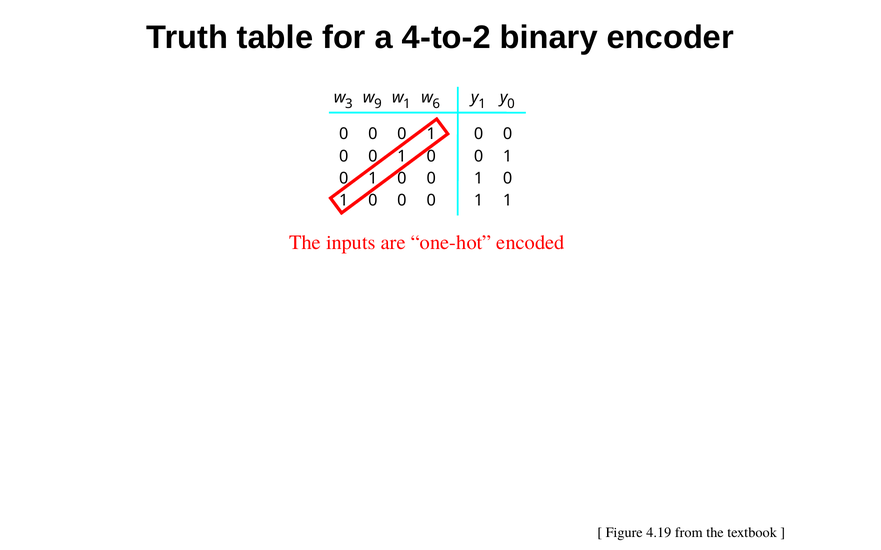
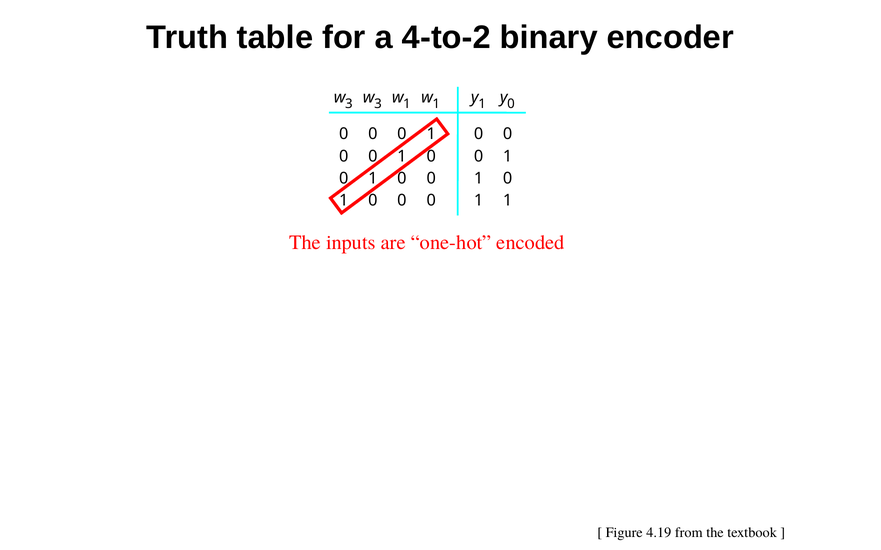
9 at (378, 104): 9 -> 3
6 at (436, 104): 6 -> 1
